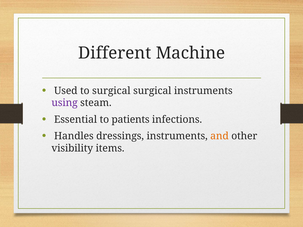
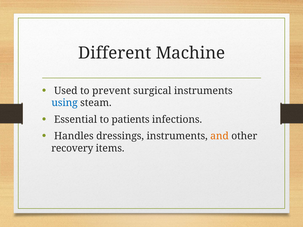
to surgical: surgical -> prevent
using colour: purple -> blue
visibility: visibility -> recovery
